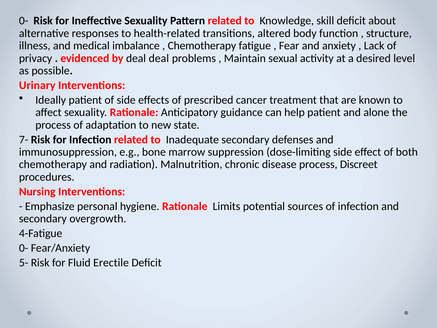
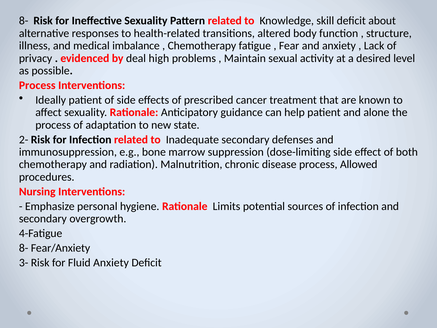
0- at (24, 21): 0- -> 8-
deal deal: deal -> high
Urinary at (37, 85): Urinary -> Process
7-: 7- -> 2-
Discreet: Discreet -> Allowed
0- at (24, 248): 0- -> 8-
5-: 5- -> 3-
Fluid Erectile: Erectile -> Anxiety
